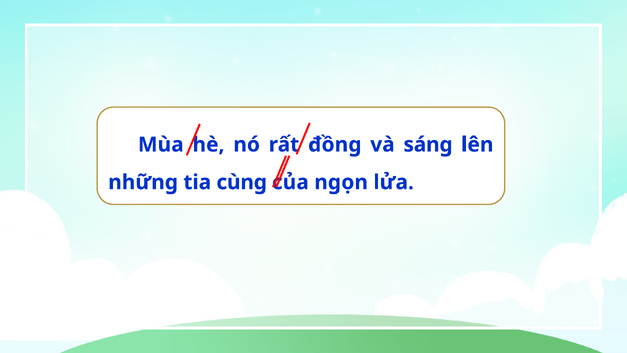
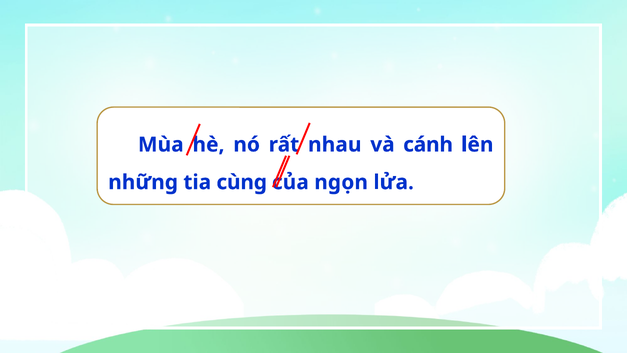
đồng: đồng -> nhau
sáng: sáng -> cánh
